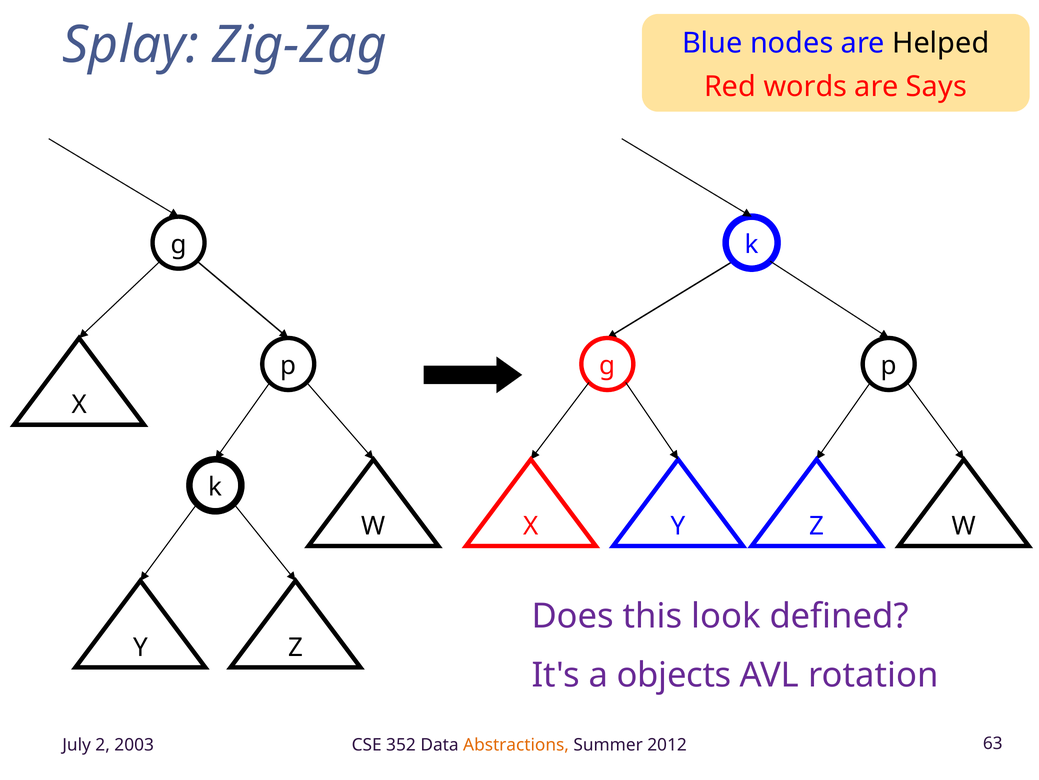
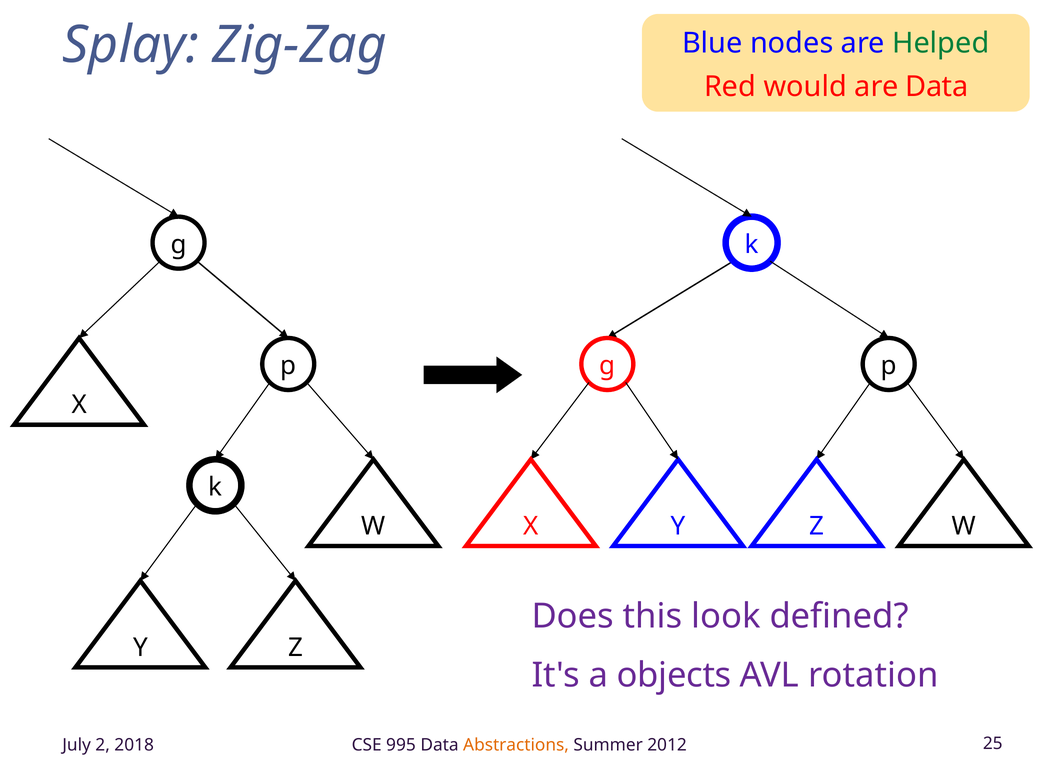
Helped colour: black -> green
words: words -> would
are Says: Says -> Data
2003: 2003 -> 2018
352: 352 -> 995
63: 63 -> 25
